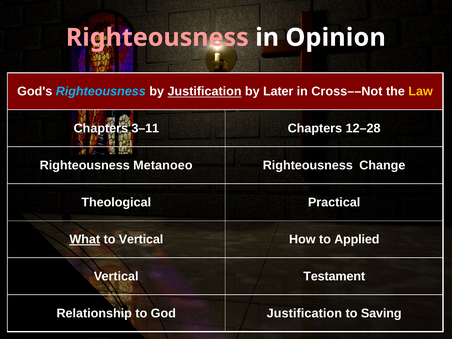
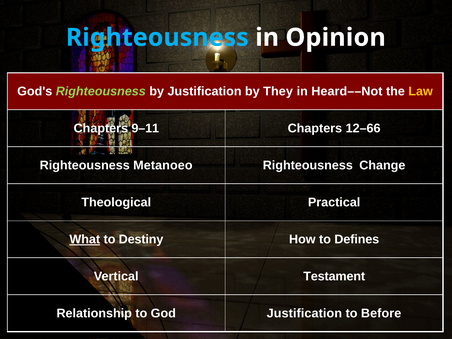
Righteousness at (157, 38) colour: pink -> light blue
Righteousness at (101, 92) colour: light blue -> light green
Justification at (205, 92) underline: present -> none
Later: Later -> They
Cross––Not: Cross––Not -> Heard––Not
3–11: 3–11 -> 9–11
12–28: 12–28 -> 12–66
to Vertical: Vertical -> Destiny
Applied: Applied -> Defines
Saving: Saving -> Before
